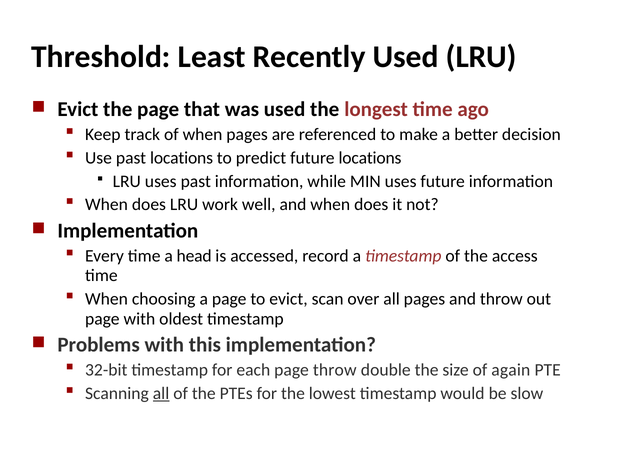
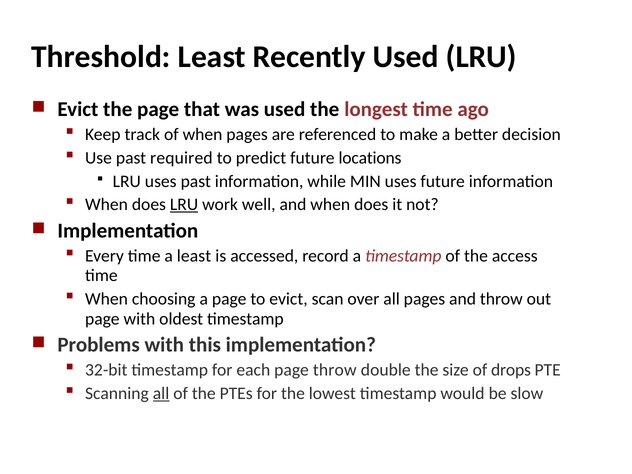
past locations: locations -> required
LRU at (184, 205) underline: none -> present
a head: head -> least
again: again -> drops
